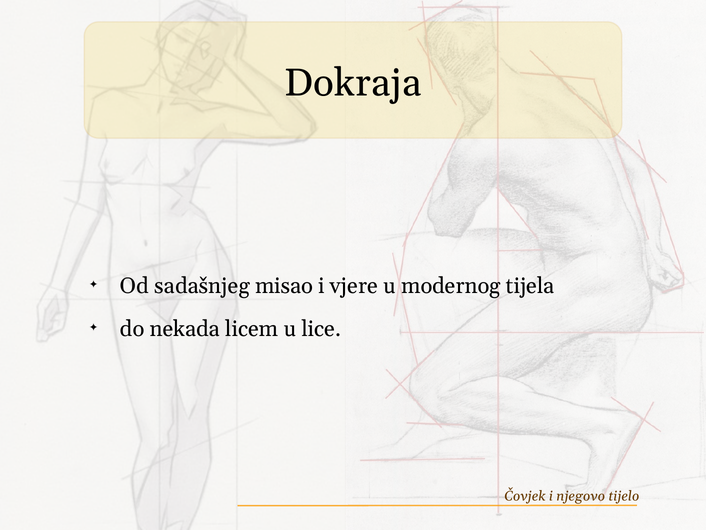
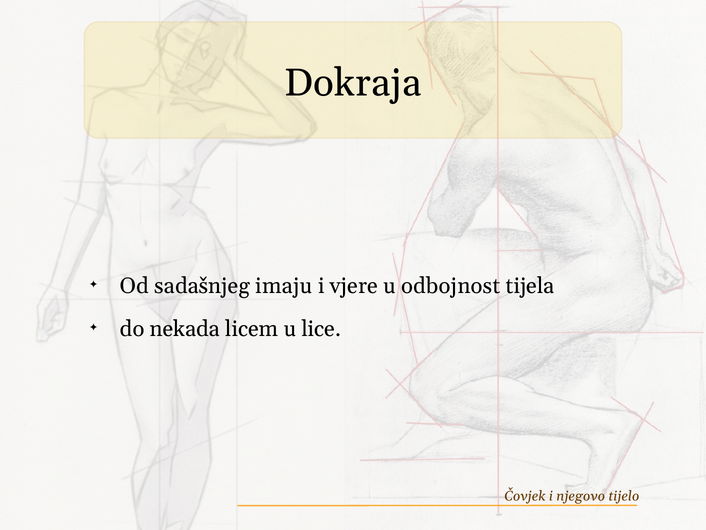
misao: misao -> imaju
modernog: modernog -> odbojnost
